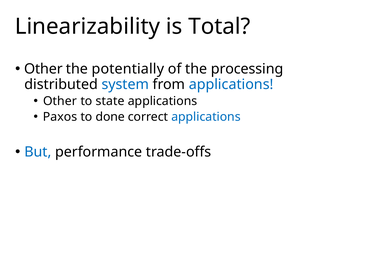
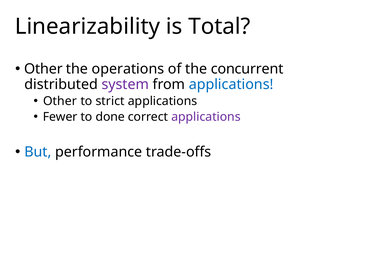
potentially: potentially -> operations
processing: processing -> concurrent
system colour: blue -> purple
state: state -> strict
Paxos: Paxos -> Fewer
applications at (206, 117) colour: blue -> purple
